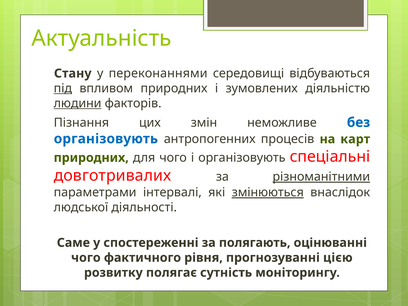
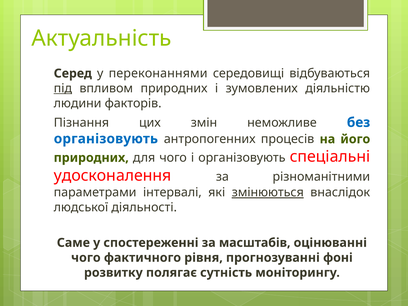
Стану: Стану -> Серед
людини underline: present -> none
карт: карт -> його
довготривалих: довготривалих -> удосконалення
різноманітними underline: present -> none
полягають: полягають -> масштабів
цією: цією -> фоні
